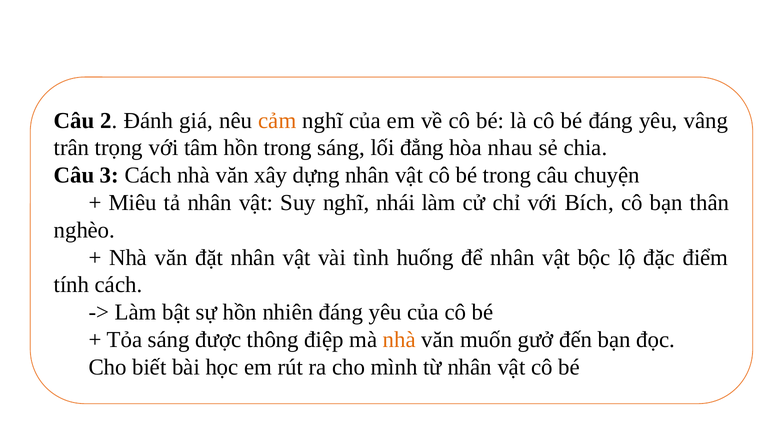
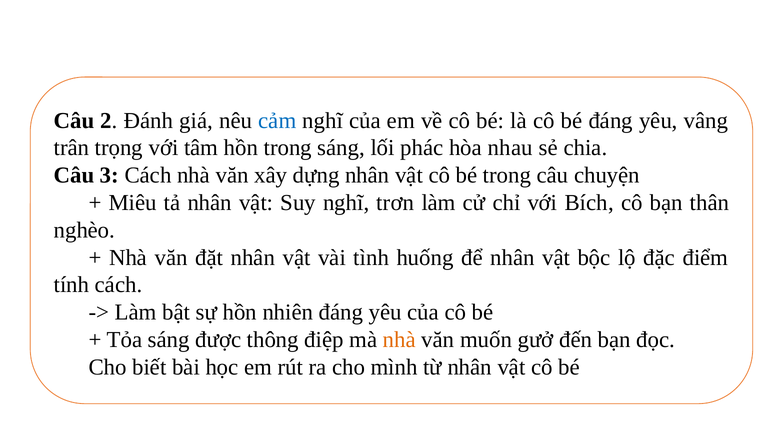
cảm colour: orange -> blue
đẳng: đẳng -> phác
nhái: nhái -> trơn
